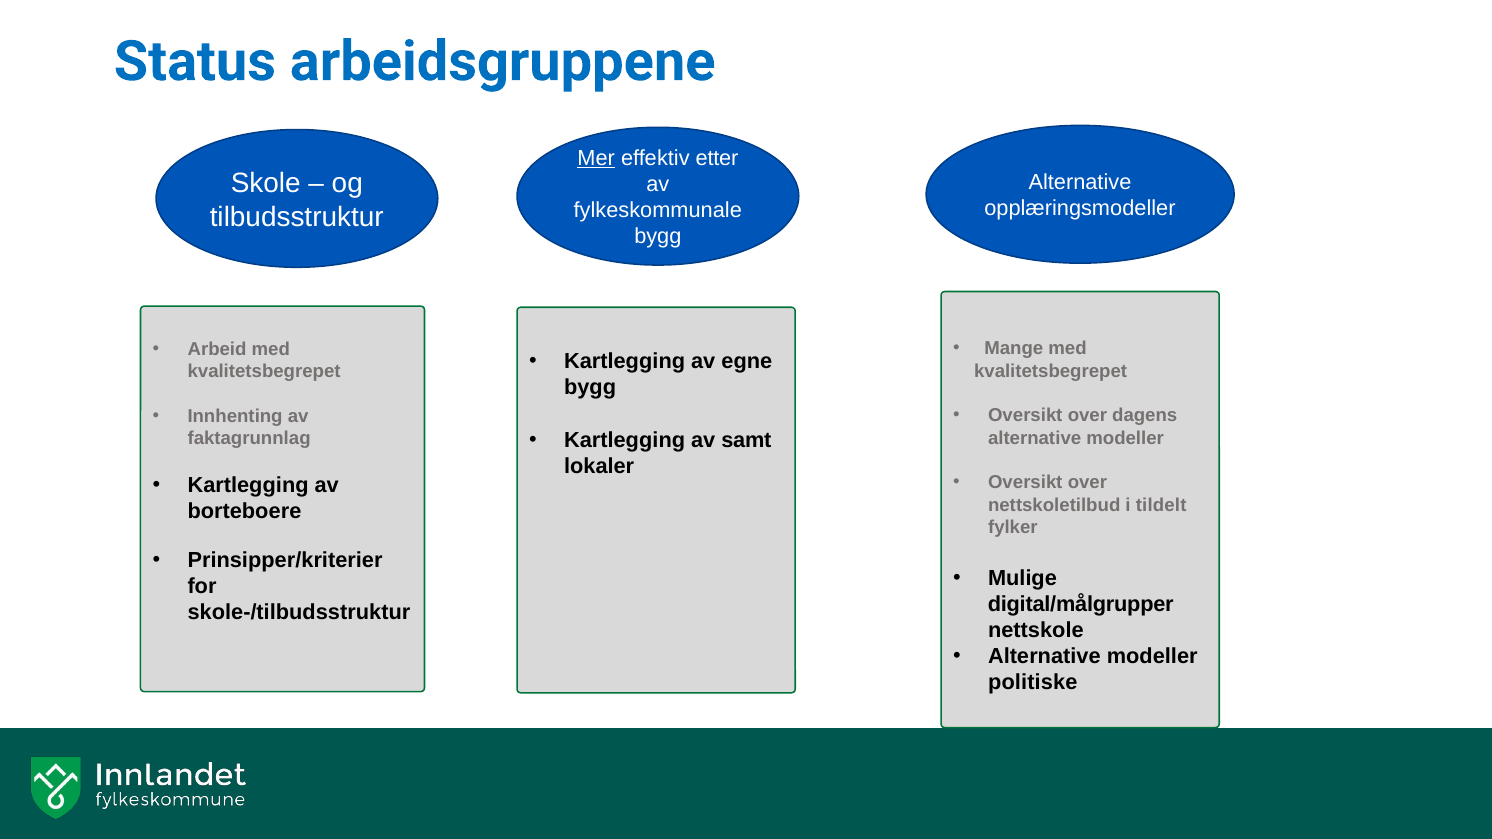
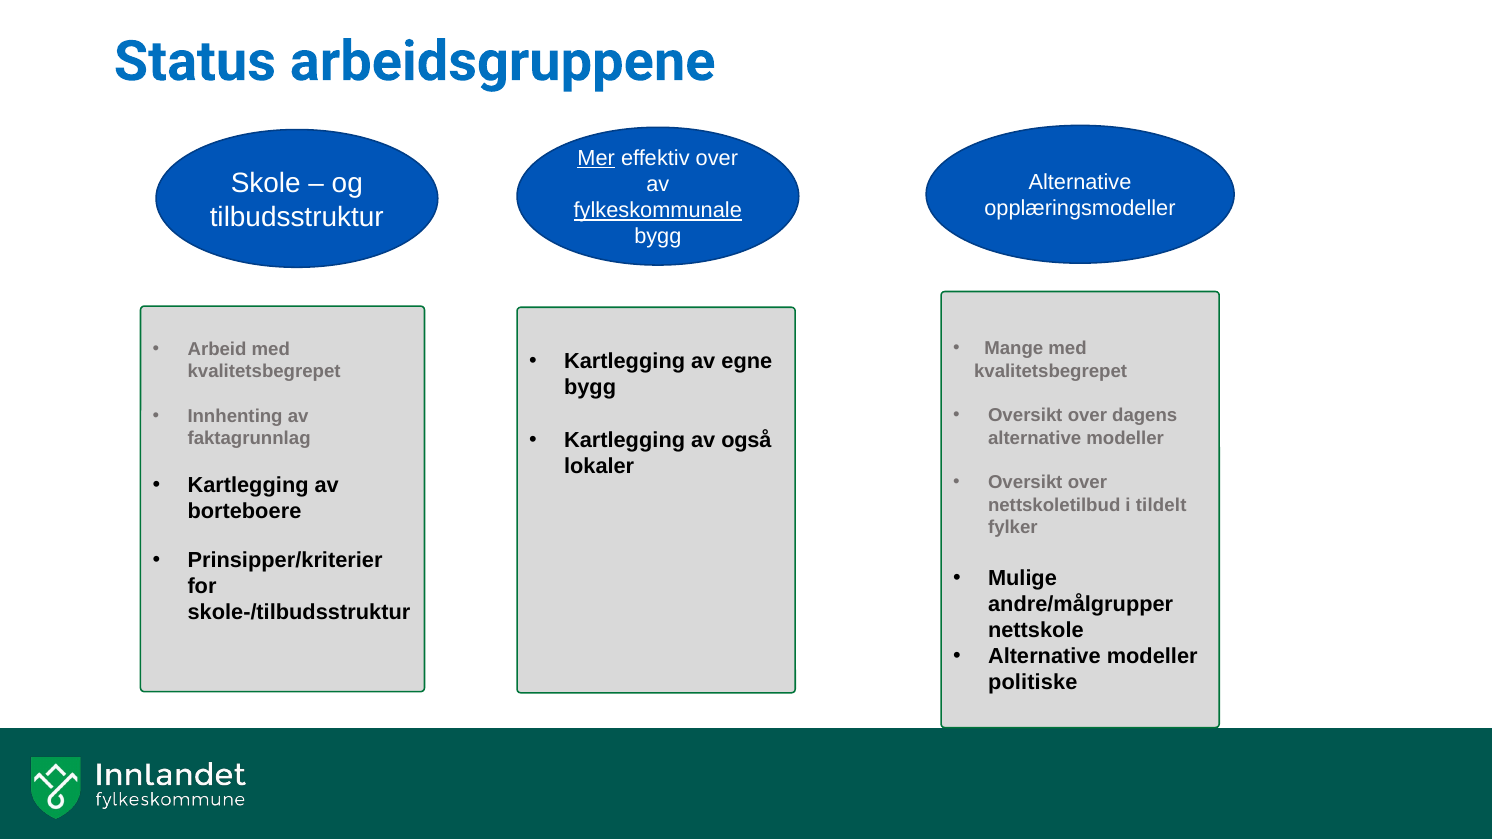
effektiv etter: etter -> over
fylkeskommunale underline: none -> present
samt: samt -> også
digital/målgrupper: digital/målgrupper -> andre/målgrupper
